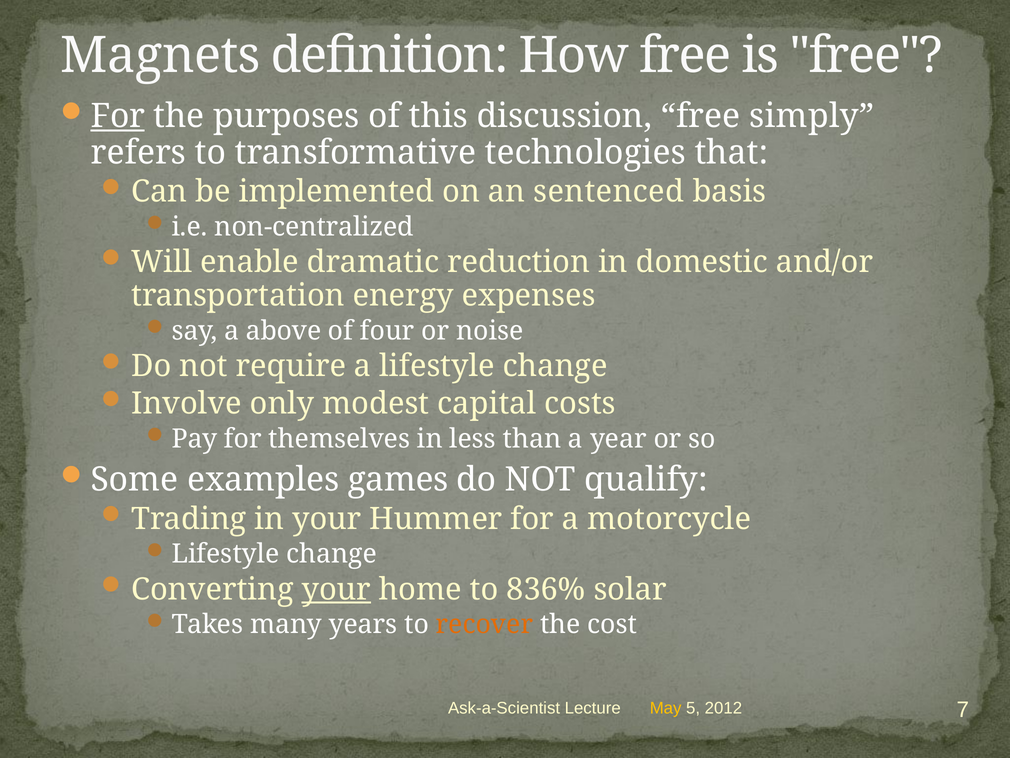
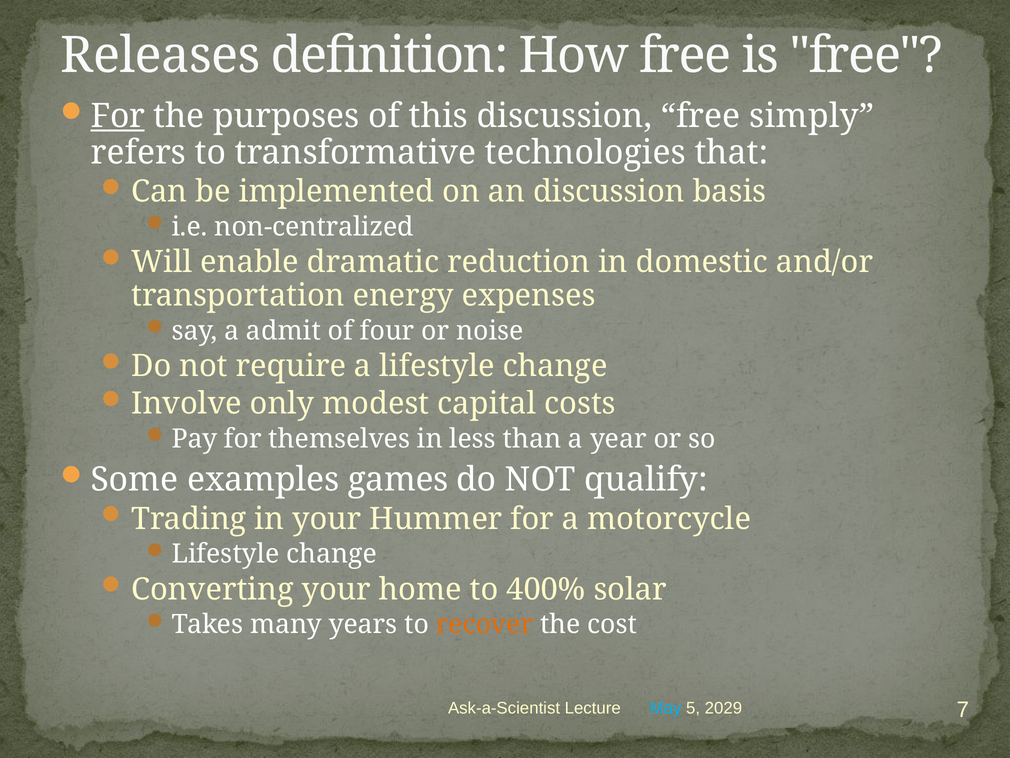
Magnets: Magnets -> Releases
an sentenced: sentenced -> discussion
above: above -> admit
your at (336, 589) underline: present -> none
836%: 836% -> 400%
May colour: yellow -> light blue
2012: 2012 -> 2029
